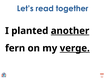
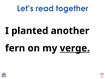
another underline: present -> none
